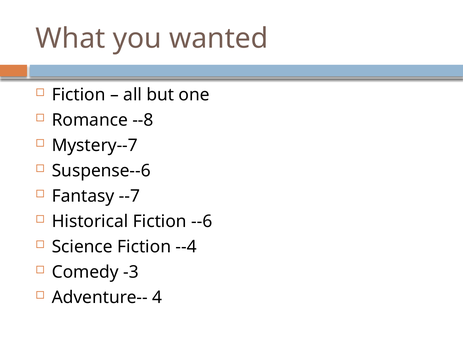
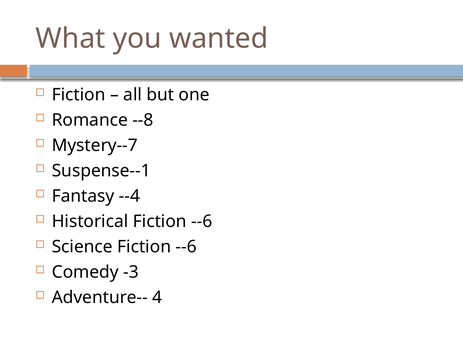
Suspense--6: Suspense--6 -> Suspense--1
--7: --7 -> --4
Science Fiction --4: --4 -> --6
